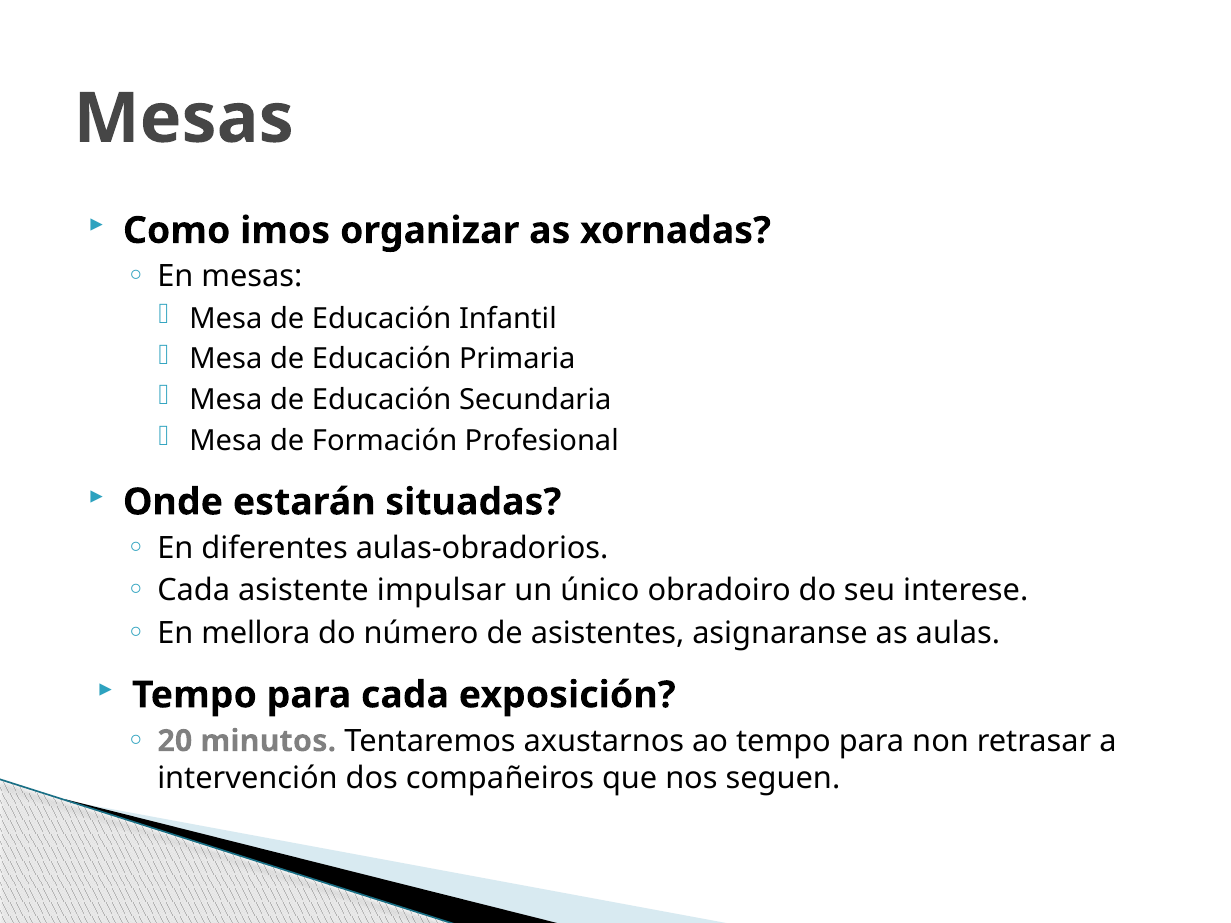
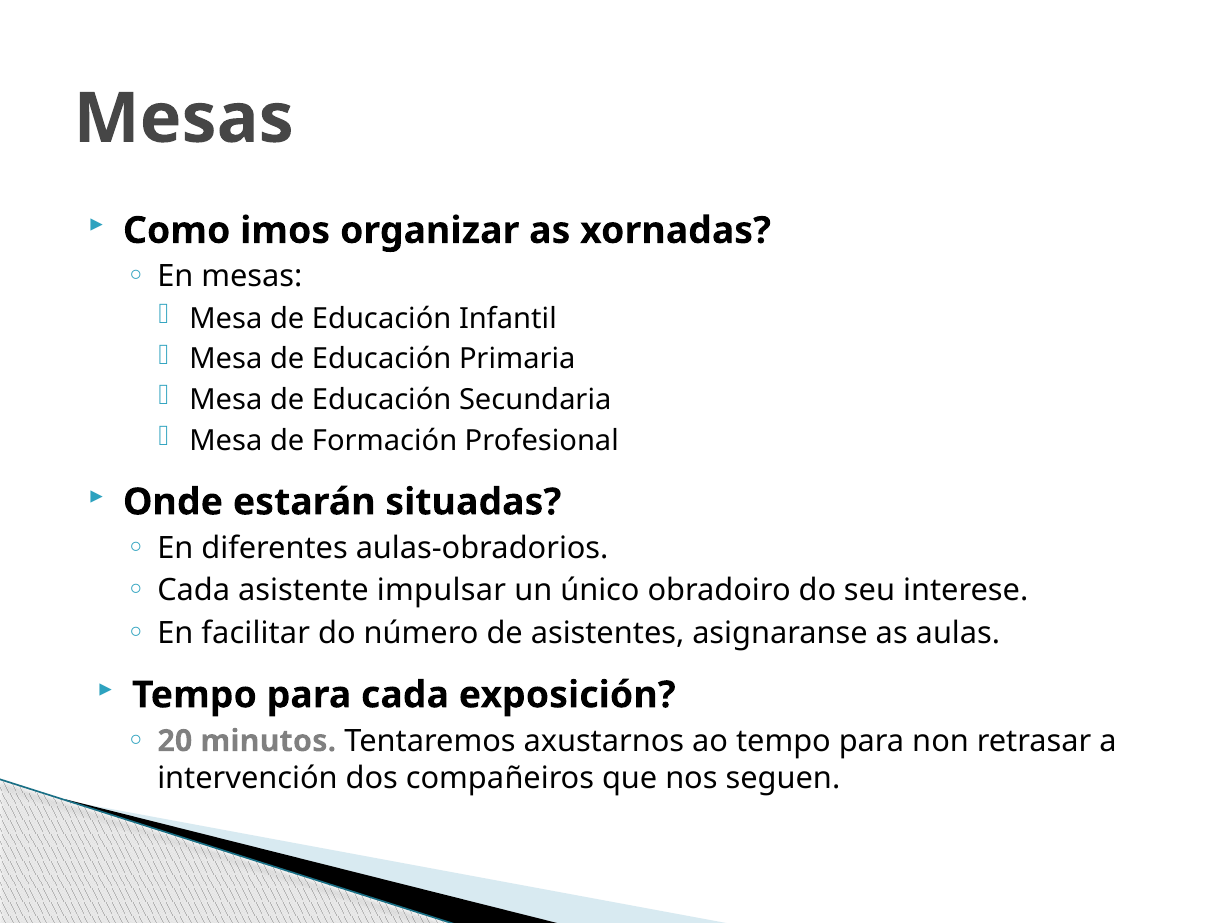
mellora: mellora -> facilitar
